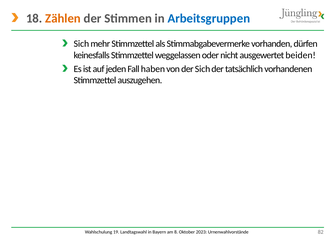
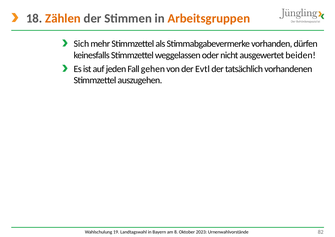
Arbeitsgruppen colour: blue -> orange
haben: haben -> gehen
der Sich: Sich -> Evtl
